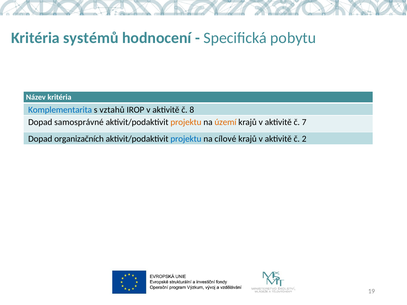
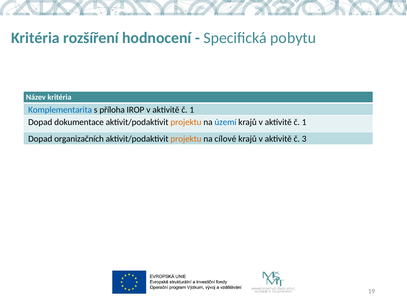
systémů: systémů -> rozšíření
vztahů: vztahů -> příloha
8 at (192, 110): 8 -> 1
samosprávné: samosprávné -> dokumentace
území colour: orange -> blue
7 at (304, 122): 7 -> 1
projektu at (186, 139) colour: blue -> orange
2: 2 -> 3
